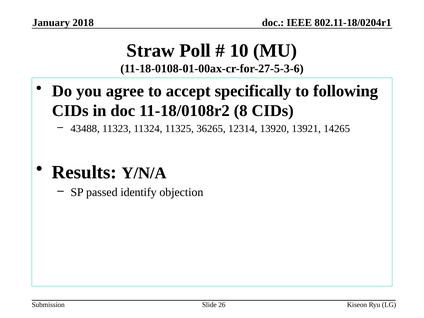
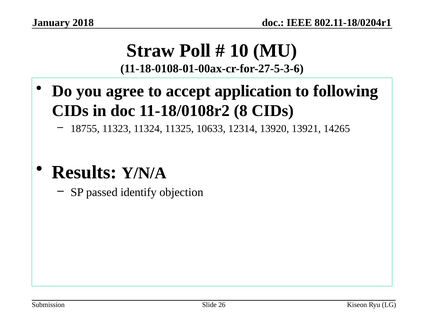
specifically: specifically -> application
43488: 43488 -> 18755
36265: 36265 -> 10633
